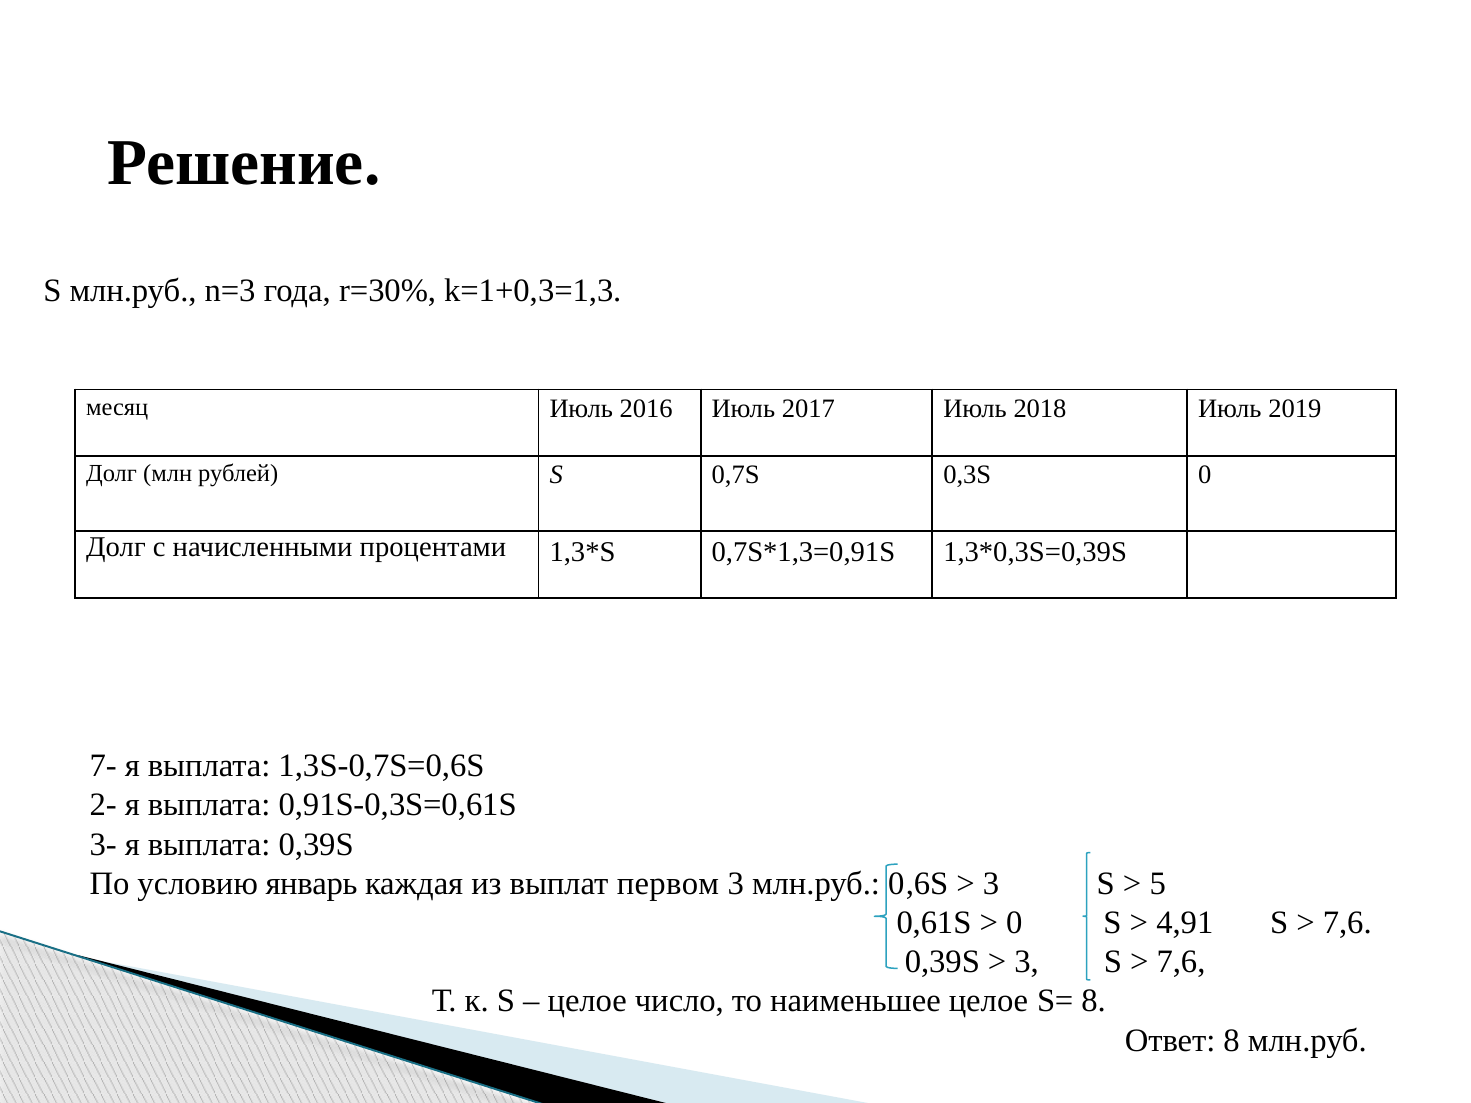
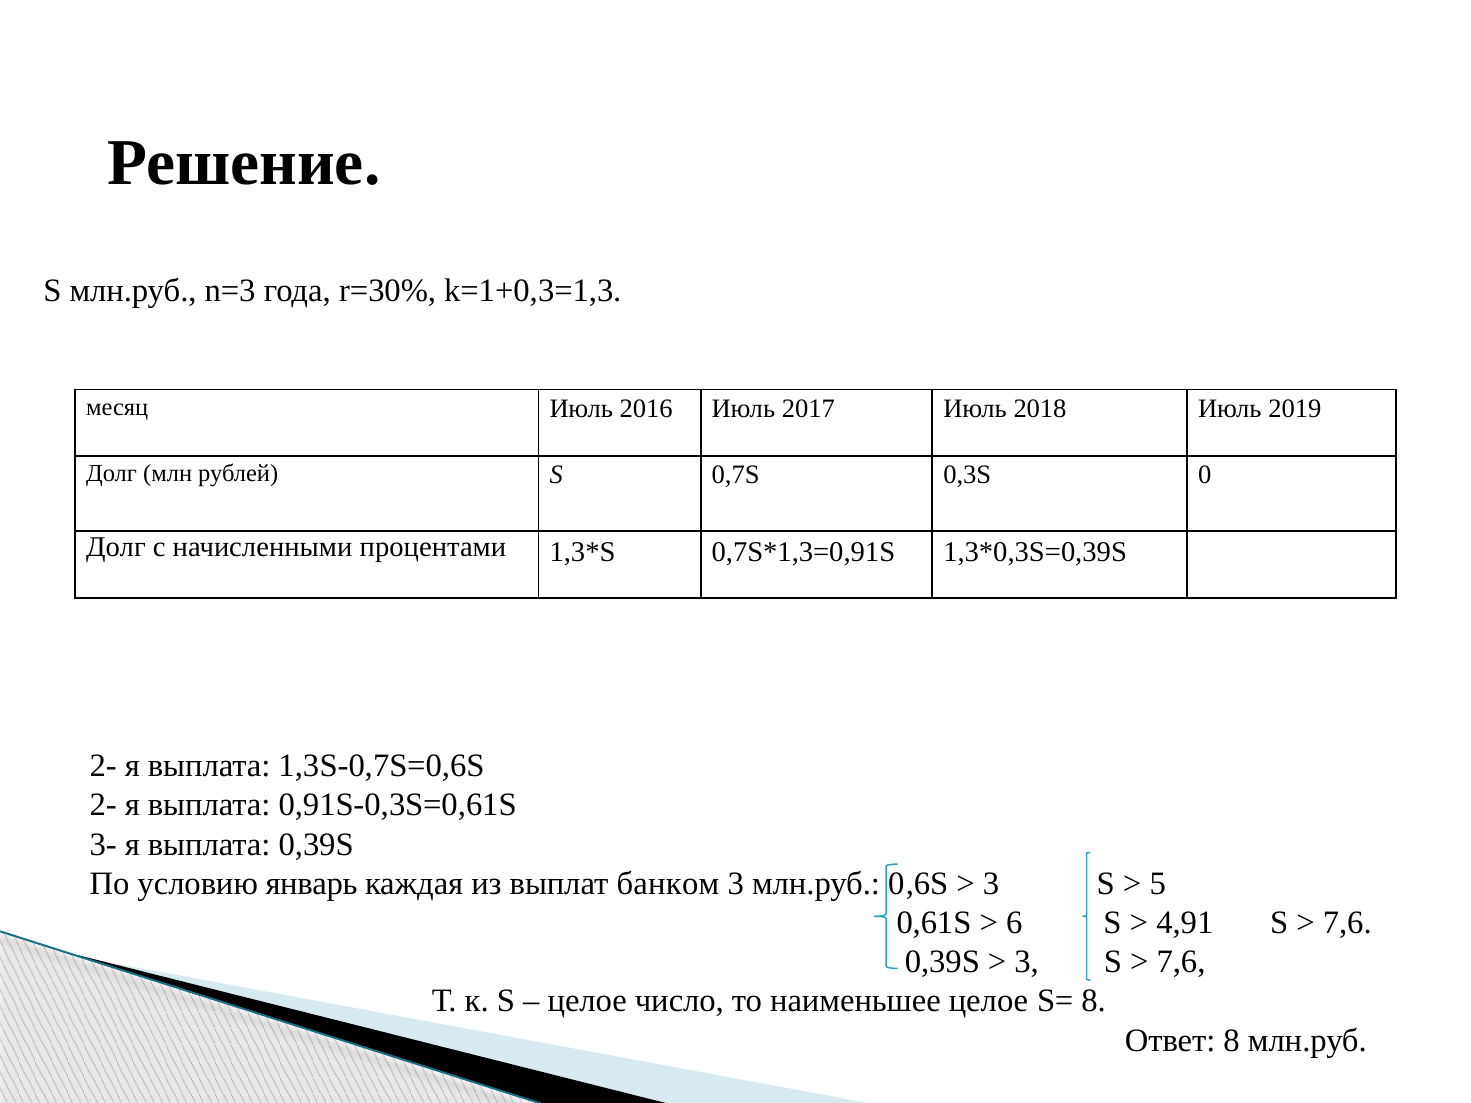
7- at (103, 766): 7- -> 2-
первом: первом -> банком
0 at (1014, 923): 0 -> 6
